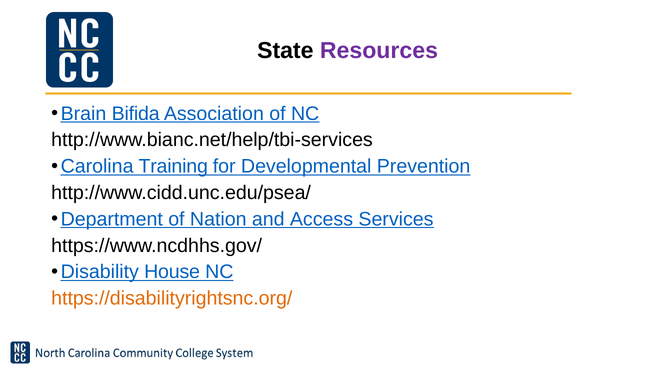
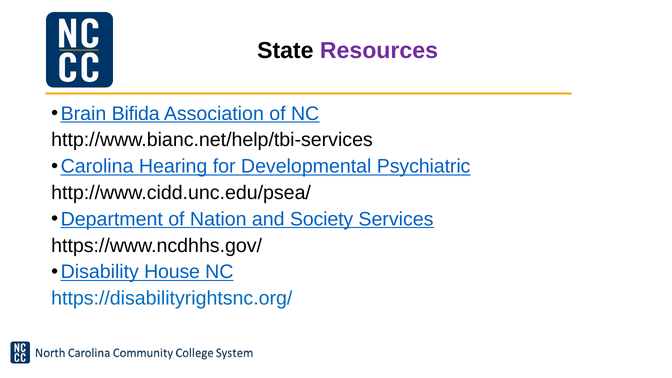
Training: Training -> Hearing
Prevention: Prevention -> Psychiatric
Access: Access -> Society
https://disabilityrightsnc.org/ colour: orange -> blue
